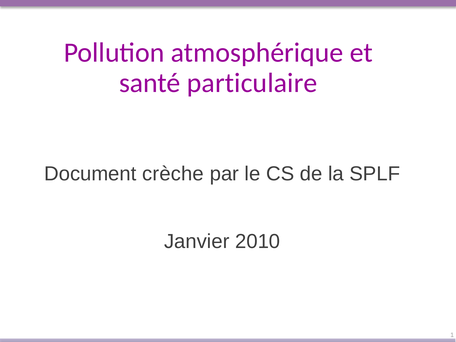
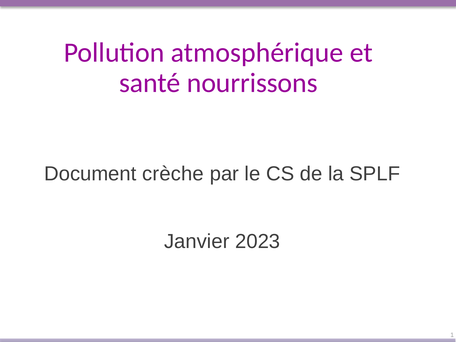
particulaire: particulaire -> nourrissons
2010: 2010 -> 2023
